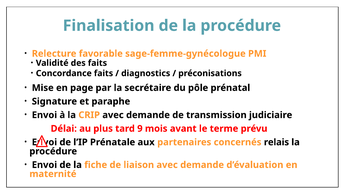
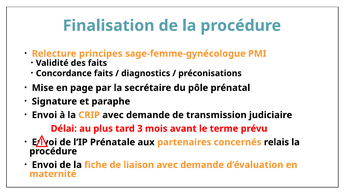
favorable: favorable -> principes
9: 9 -> 3
